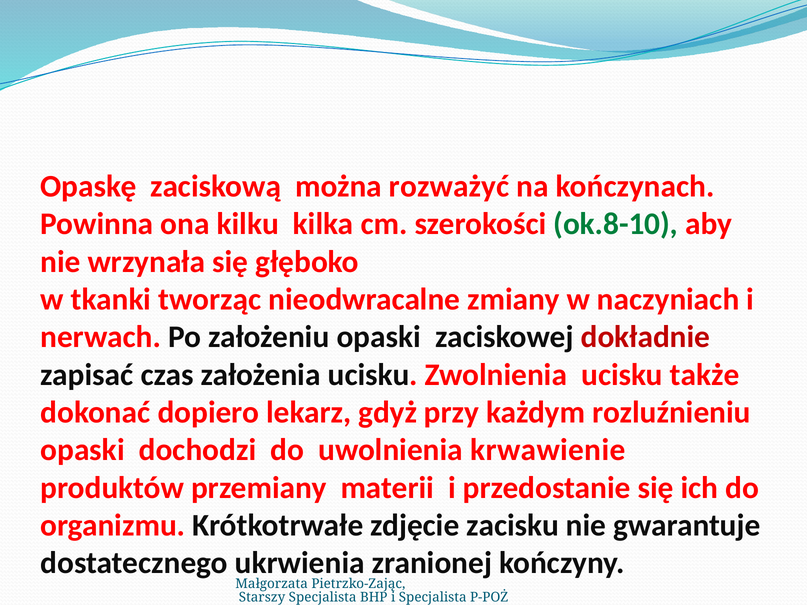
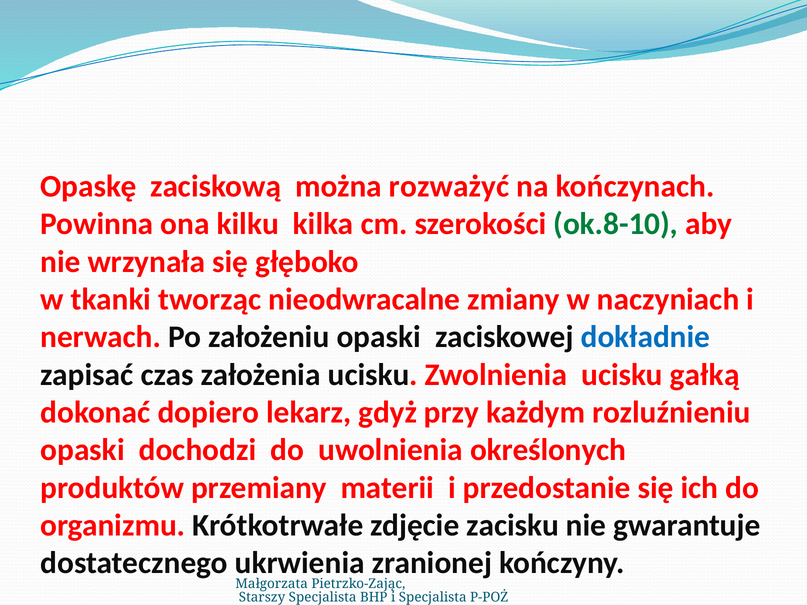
dokładnie colour: red -> blue
także: także -> gałką
krwawienie: krwawienie -> określonych
